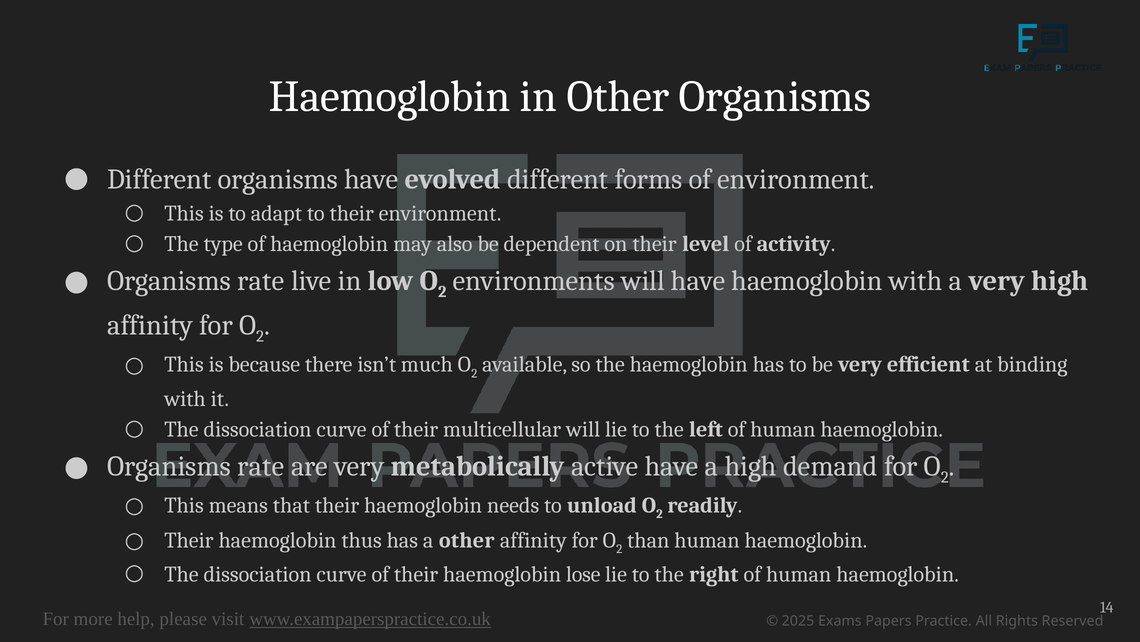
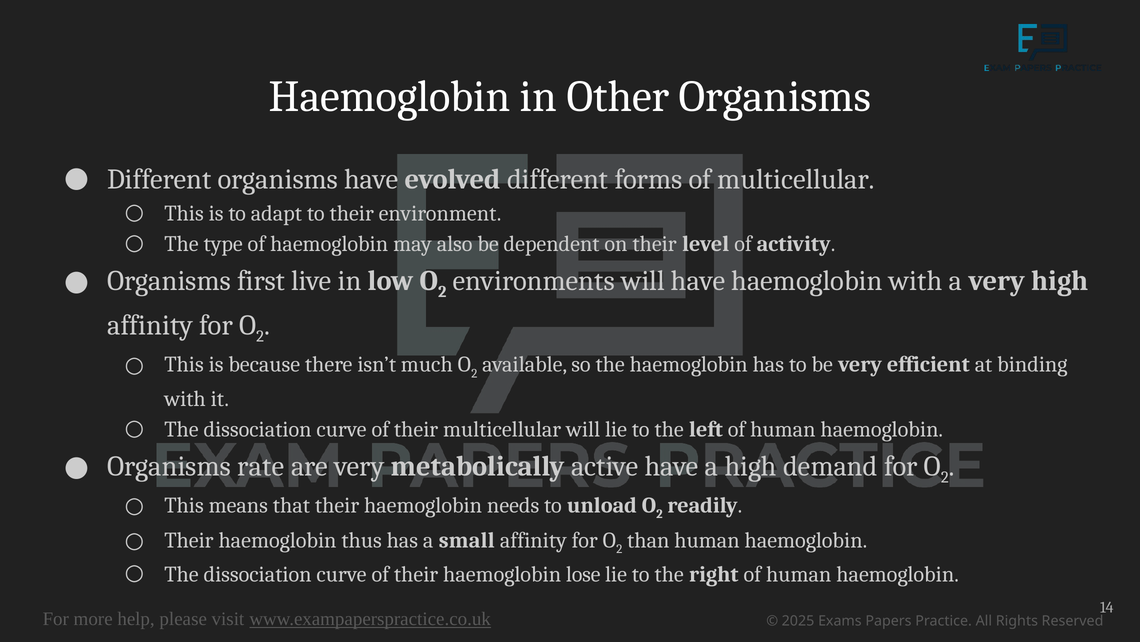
of environment: environment -> multicellular
rate at (261, 280): rate -> first
a other: other -> small
